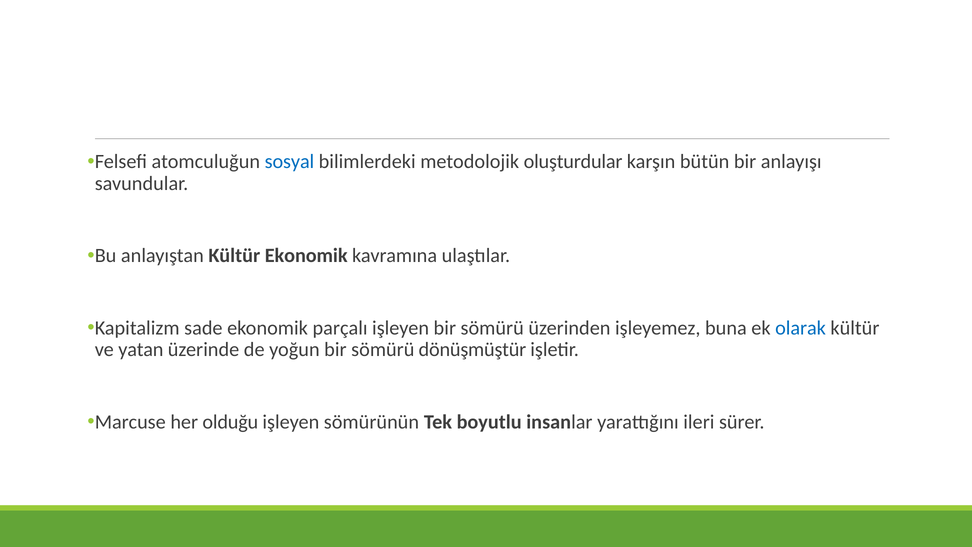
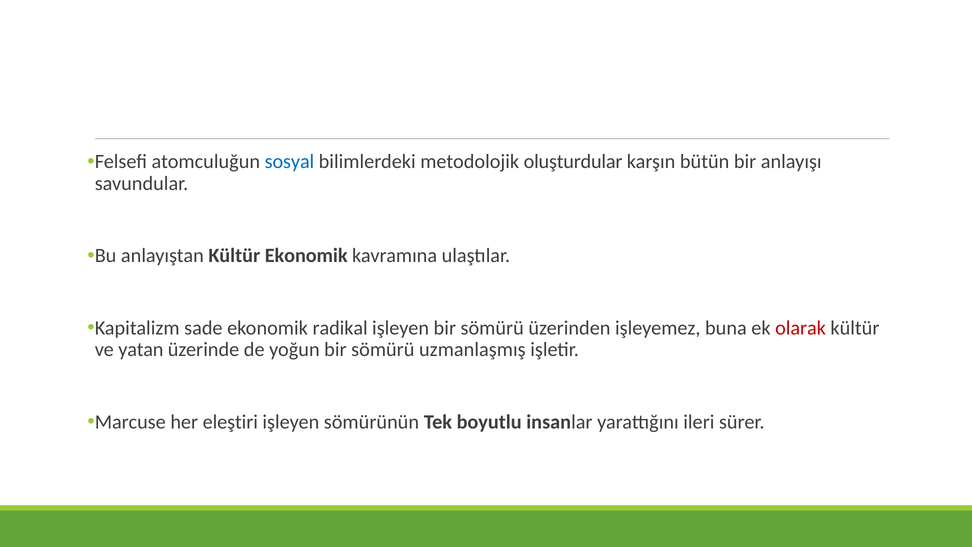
parçalı: parçalı -> radikal
olarak colour: blue -> red
dönüşmüştür: dönüşmüştür -> uzmanlaşmış
olduğu: olduğu -> eleştiri
